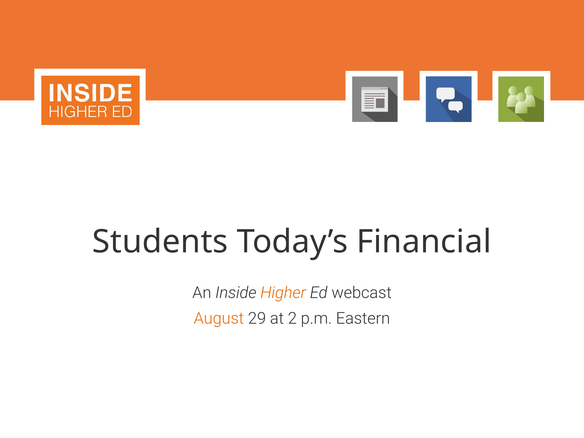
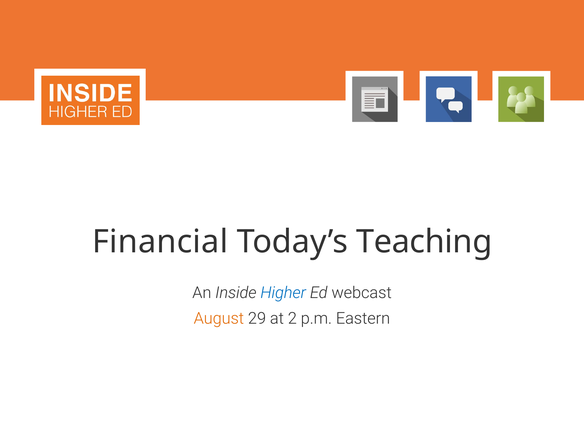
Students: Students -> Financial
Financial: Financial -> Teaching
Higher colour: orange -> blue
